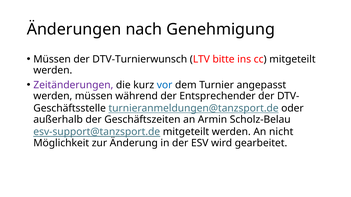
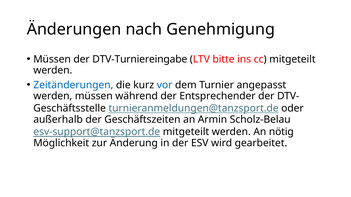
DTV-Turnierwunsch: DTV-Turnierwunsch -> DTV-Turniereingabe
Zeitänderungen colour: purple -> blue
nicht: nicht -> nötig
